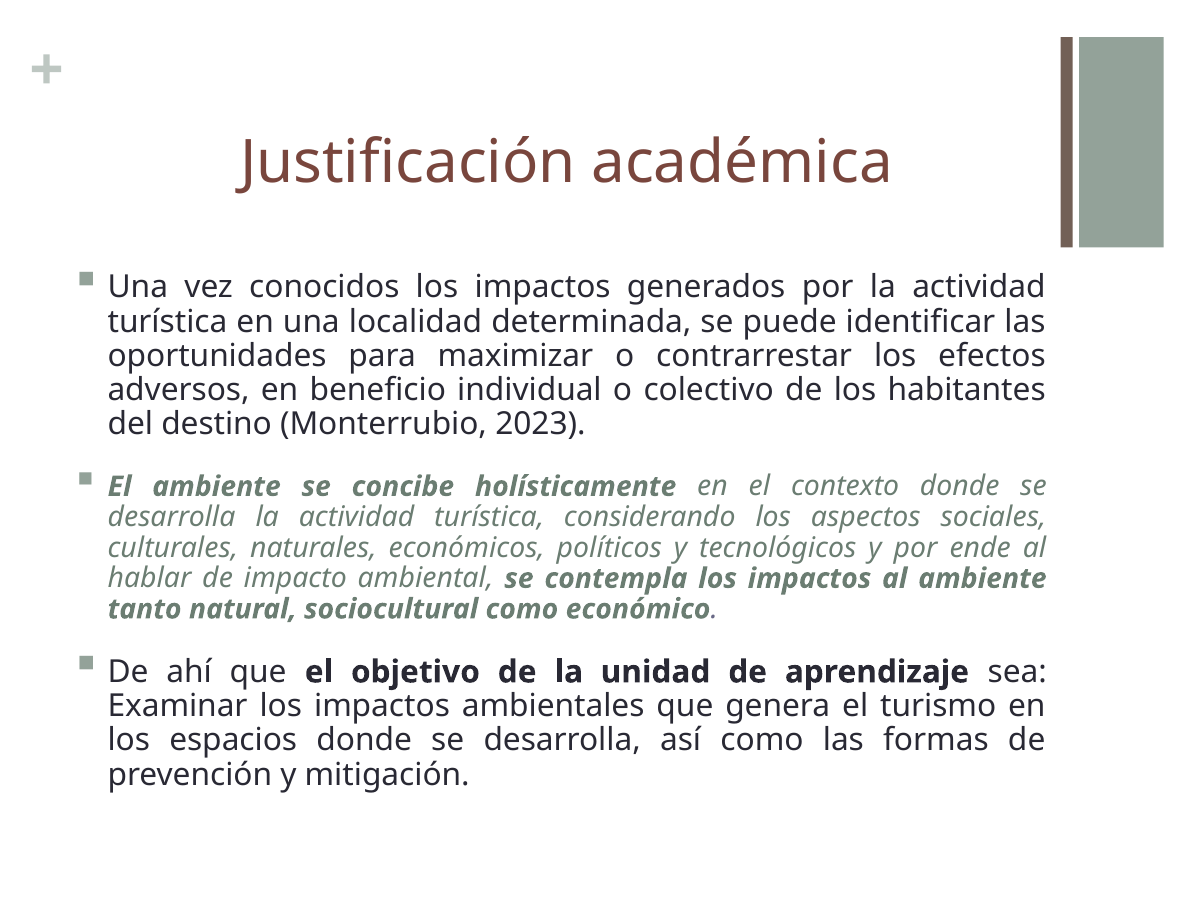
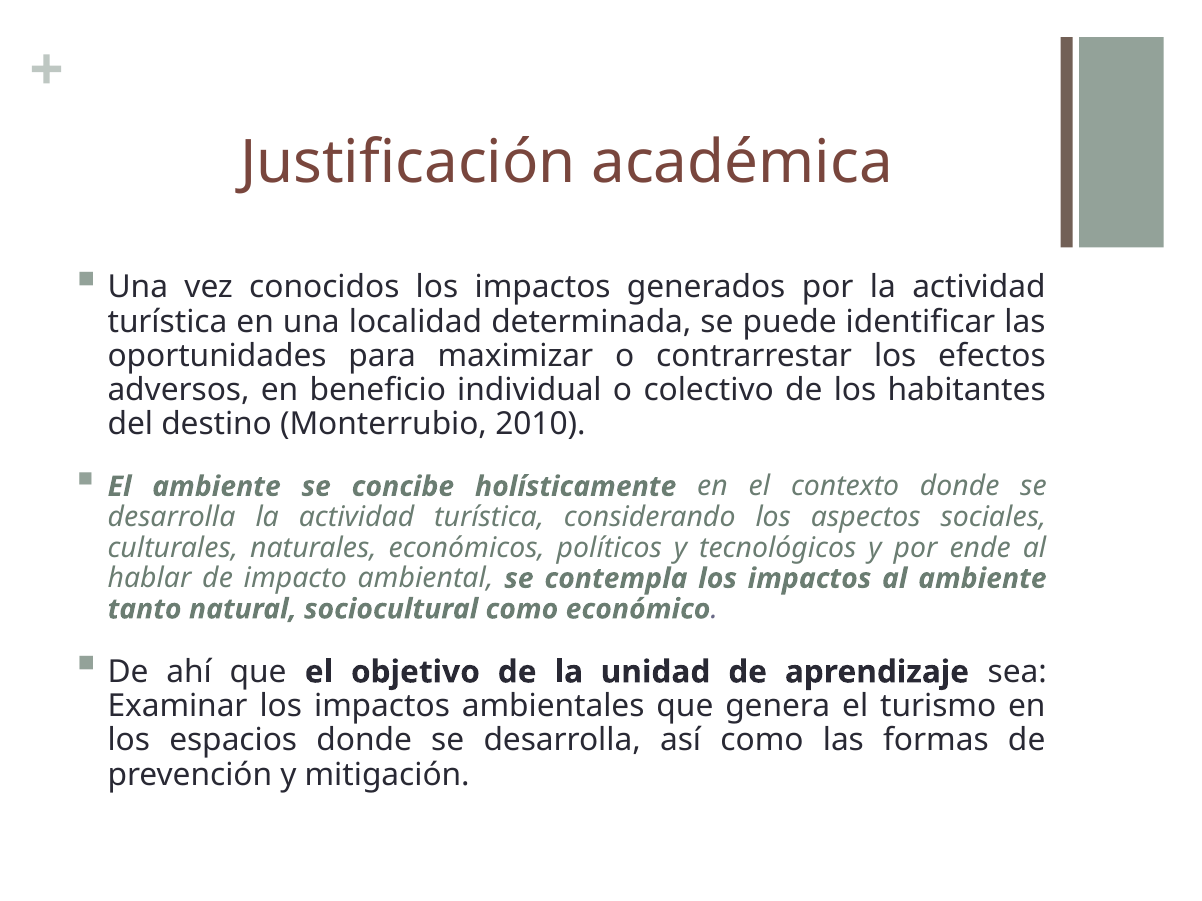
2023: 2023 -> 2010
